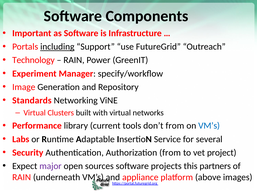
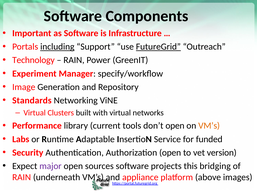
FutureGrid underline: none -> present
don’t from: from -> open
VM’s at (209, 126) colour: blue -> orange
several: several -> funded
Authorization from: from -> open
project: project -> version
partners: partners -> bridging
